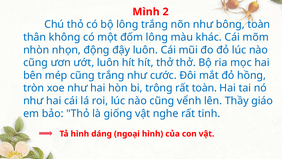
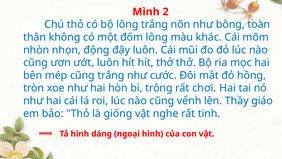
rất toàn: toàn -> chơi
